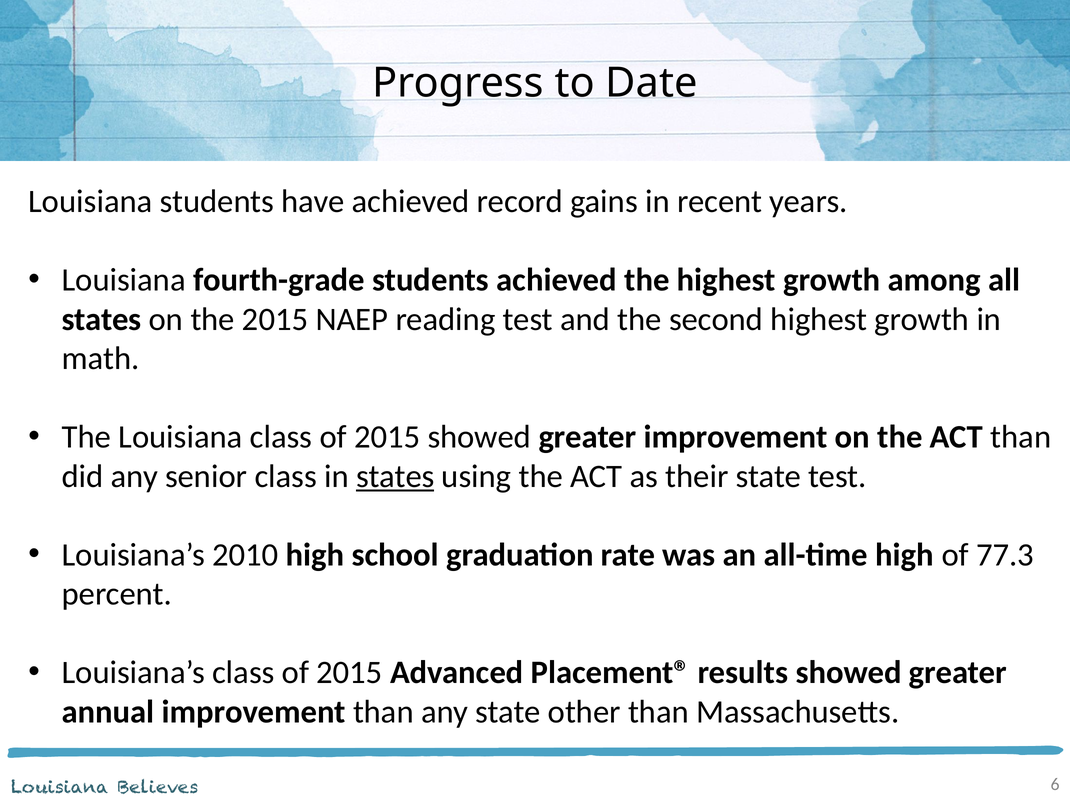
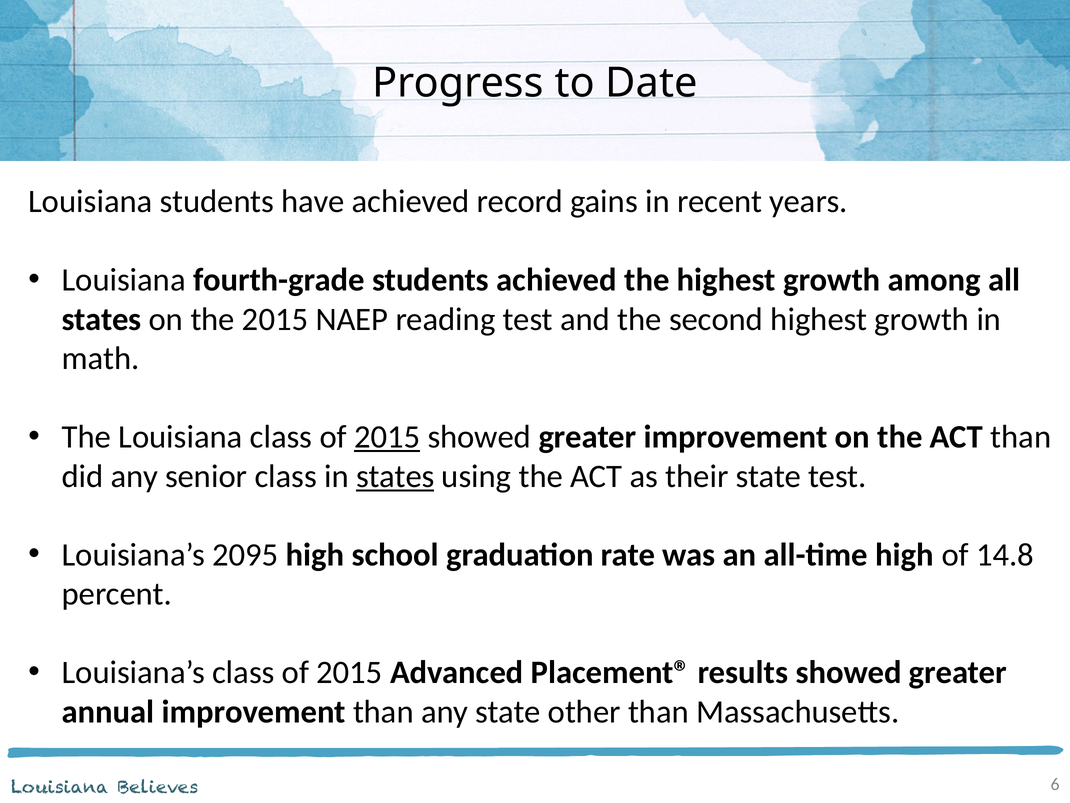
2015 at (387, 437) underline: none -> present
2010: 2010 -> 2095
77.3: 77.3 -> 14.8
